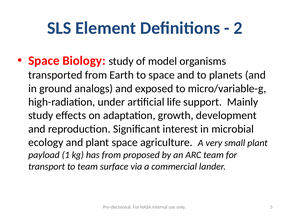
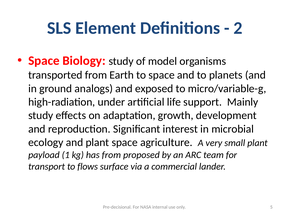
to team: team -> flows
